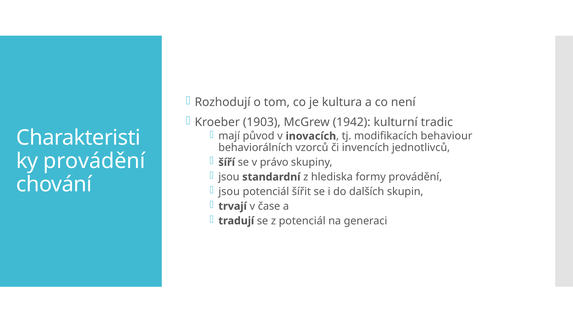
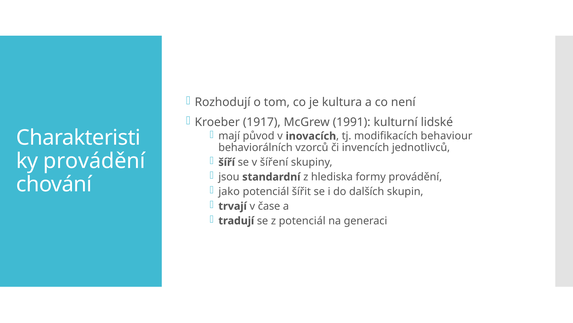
1903: 1903 -> 1917
1942: 1942 -> 1991
tradic: tradic -> lidské
právo: právo -> šíření
jsou at (229, 191): jsou -> jako
